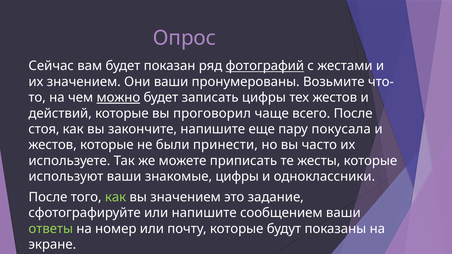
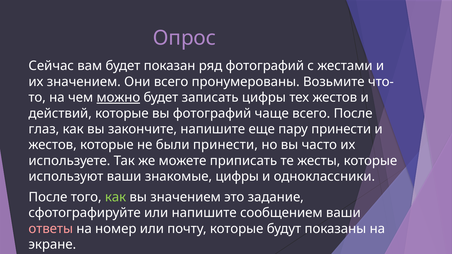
фотографий at (265, 66) underline: present -> none
Они ваши: ваши -> всего
вы проговорил: проговорил -> фотографий
стоя: стоя -> глаз
пару покусала: покусала -> принести
ответы colour: light green -> pink
